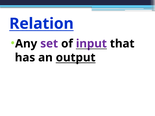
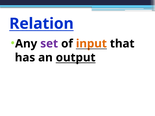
input colour: purple -> orange
